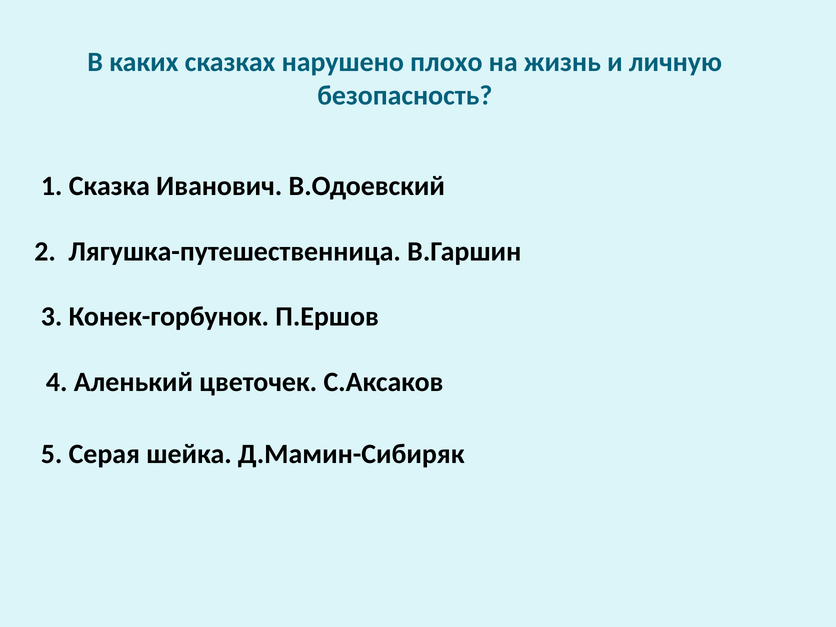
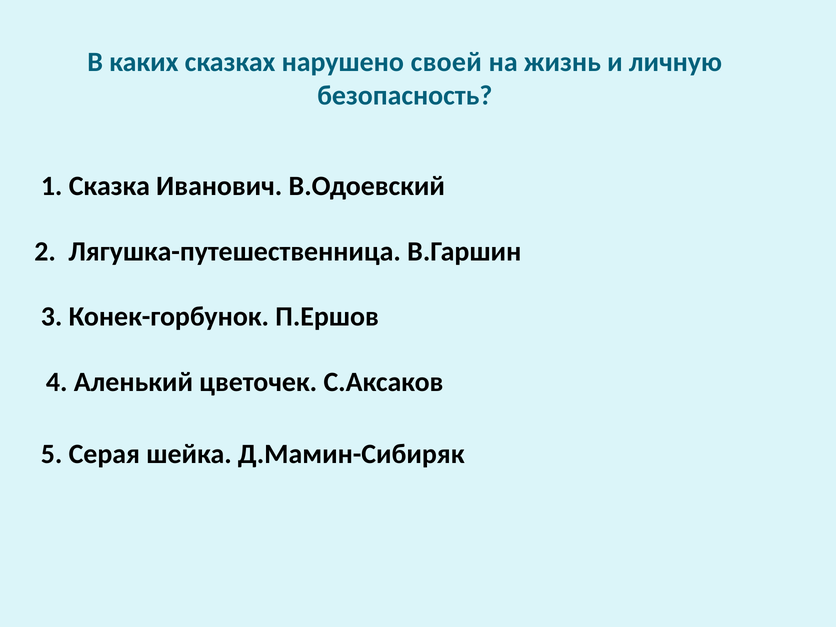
плохо: плохо -> своей
